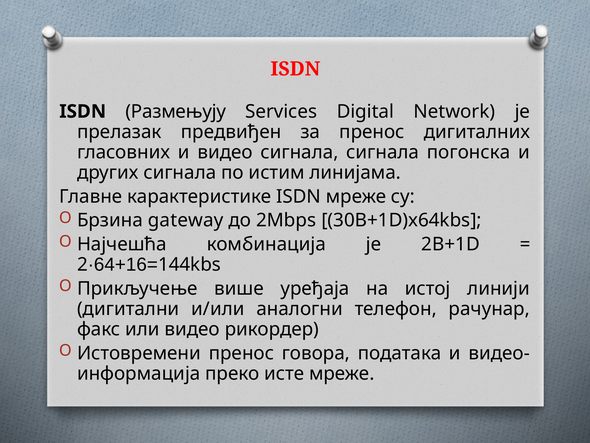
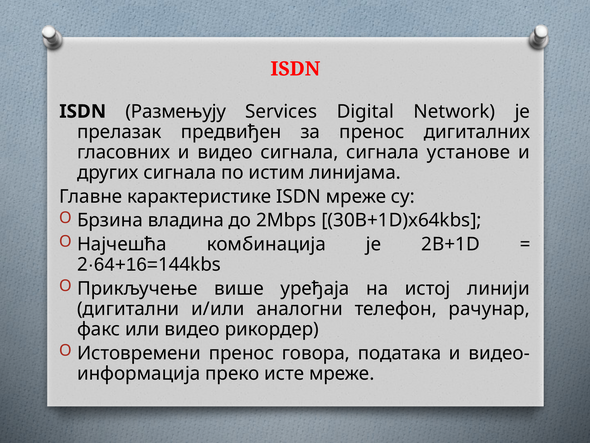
погонска: погонска -> установе
gateway: gateway -> владина
